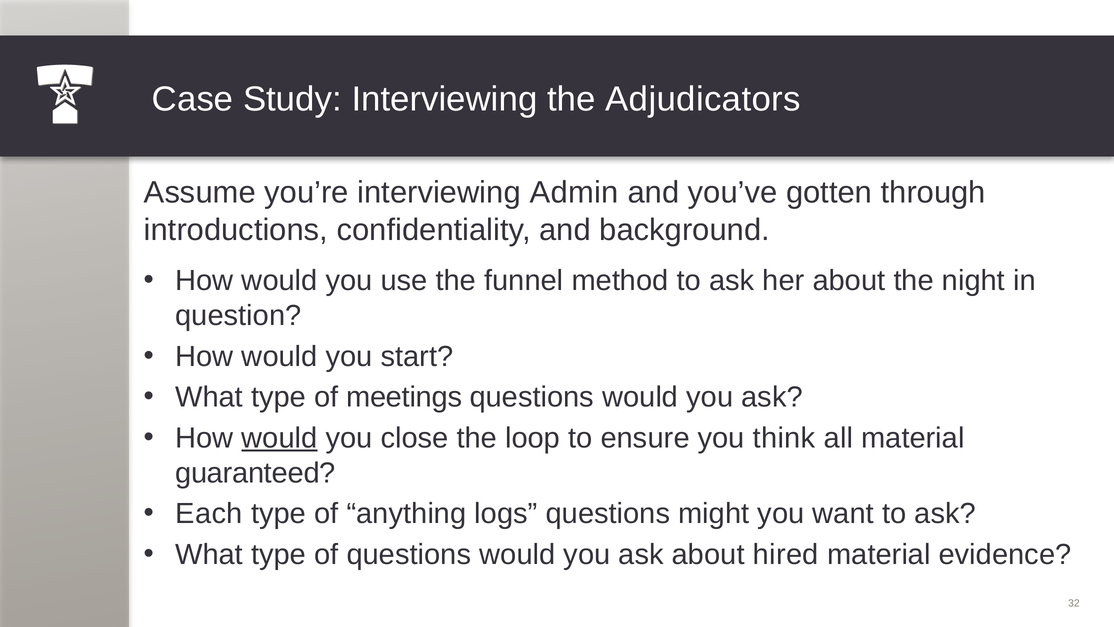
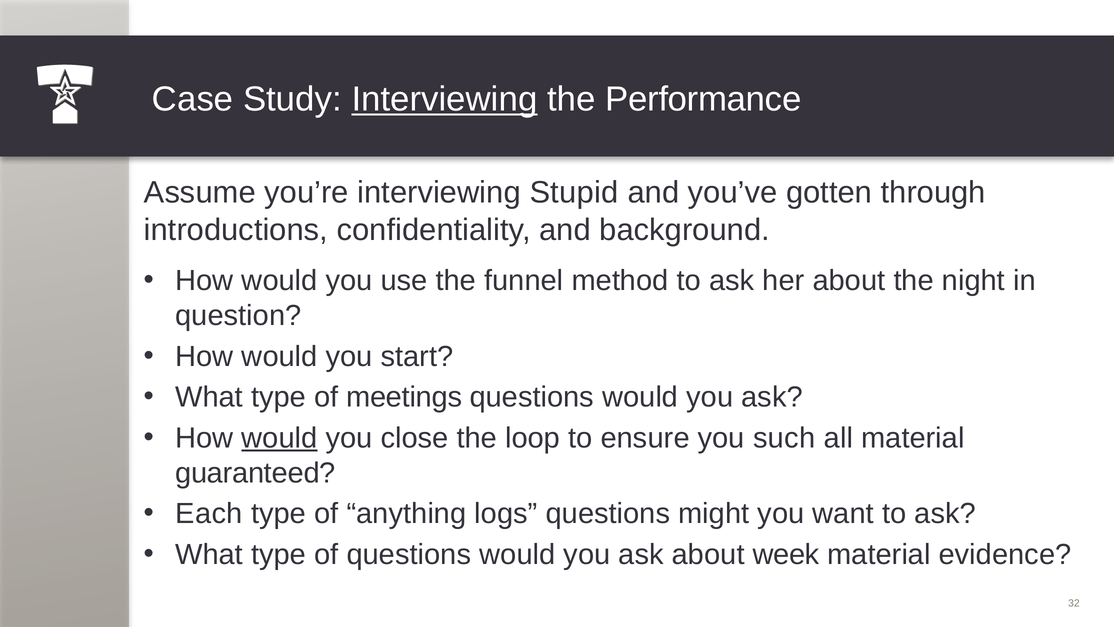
Interviewing at (444, 99) underline: none -> present
Adjudicators: Adjudicators -> Performance
Admin: Admin -> Stupid
think: think -> such
hired: hired -> week
